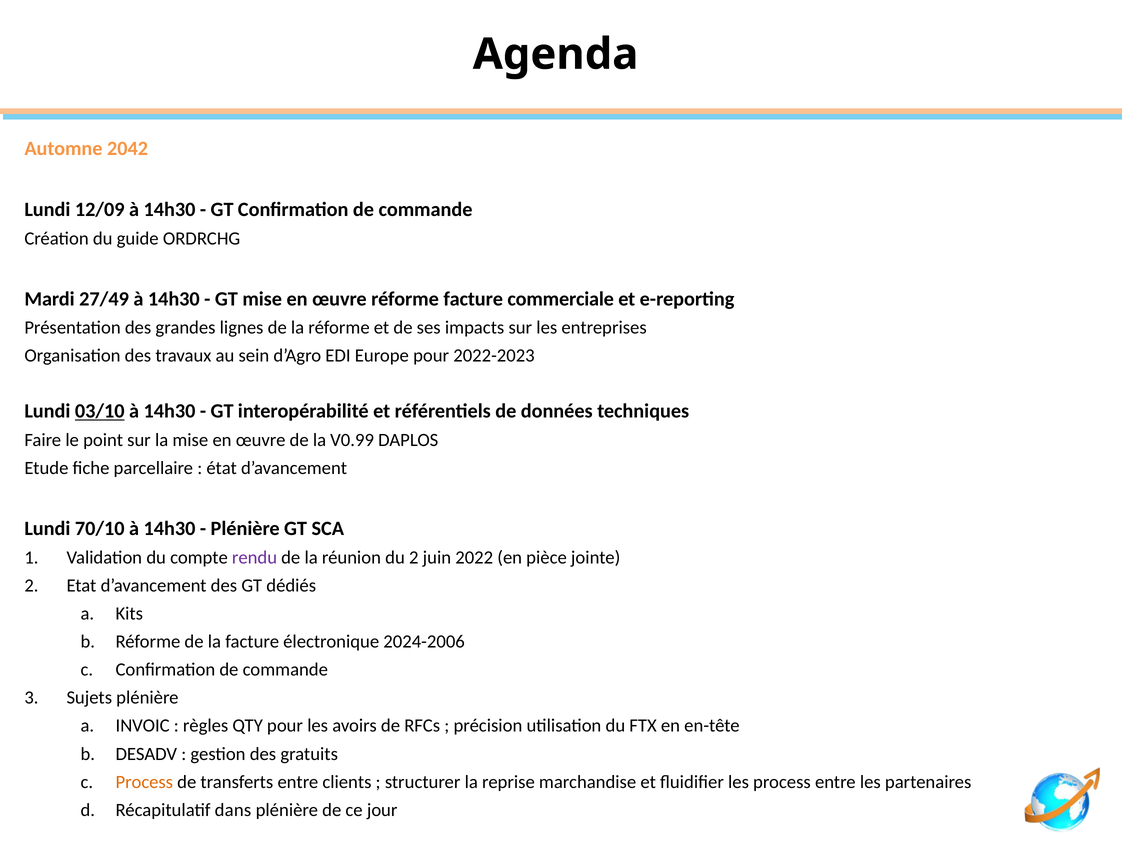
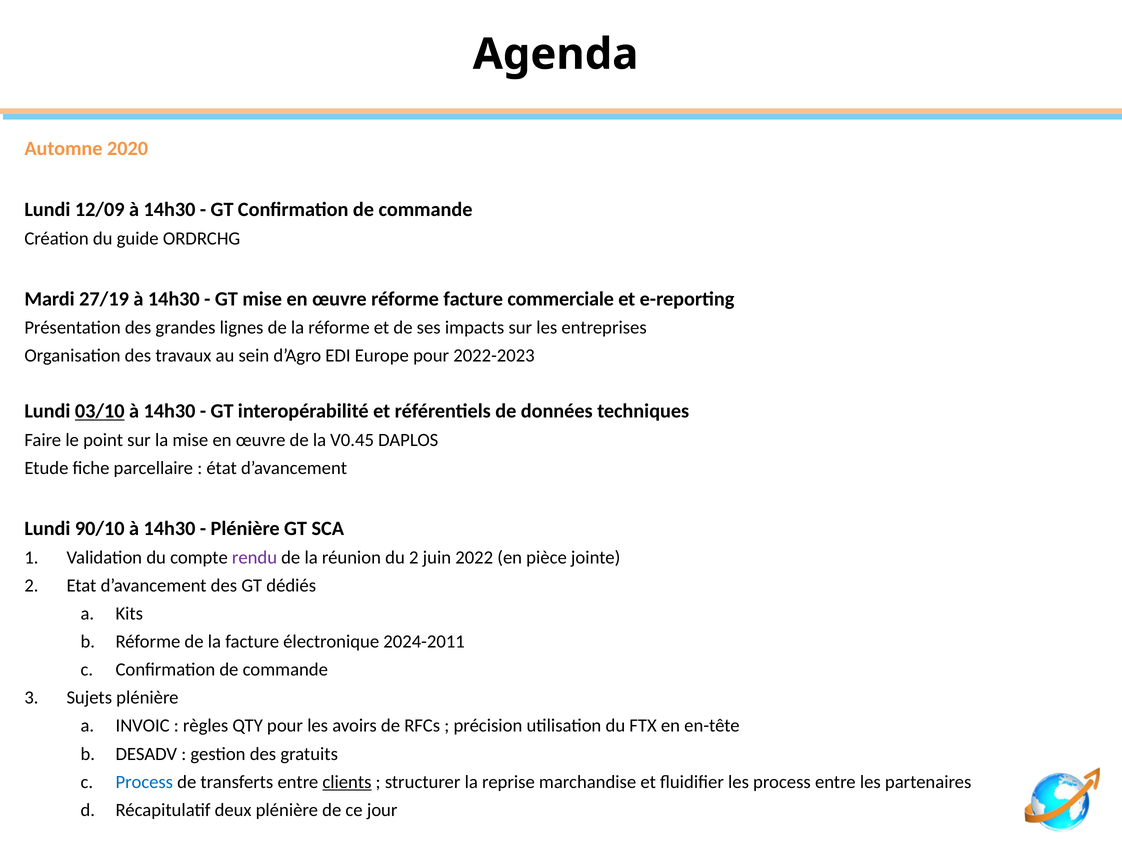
2042: 2042 -> 2020
27/49: 27/49 -> 27/19
V0.99: V0.99 -> V0.45
70/10: 70/10 -> 90/10
2024-2006: 2024-2006 -> 2024-2011
Process at (144, 781) colour: orange -> blue
clients underline: none -> present
dans: dans -> deux
